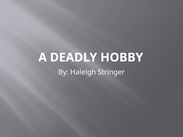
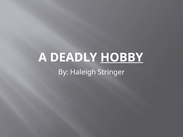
HOBBY underline: none -> present
